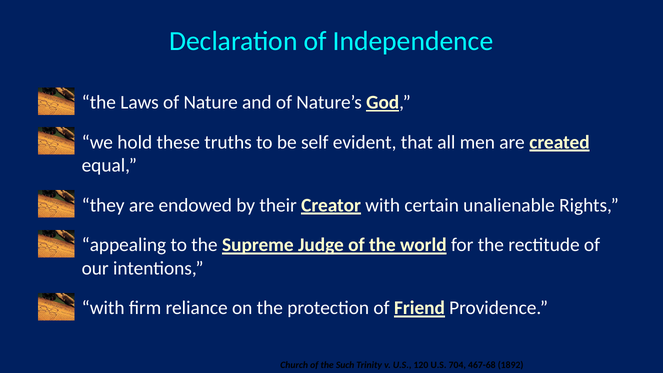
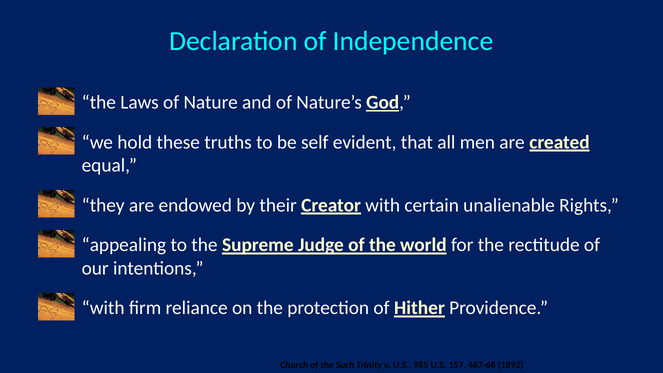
Friend: Friend -> Hither
120: 120 -> 985
704: 704 -> 157
